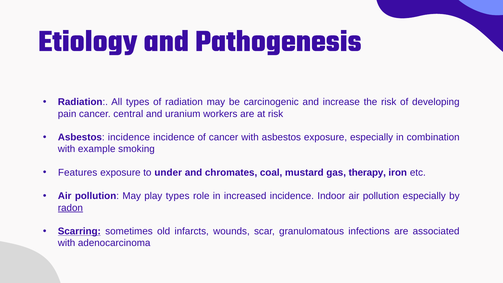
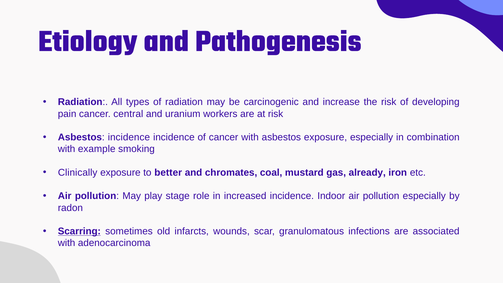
Features: Features -> Clinically
under: under -> better
therapy: therapy -> already
play types: types -> stage
radon underline: present -> none
